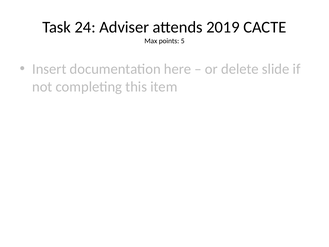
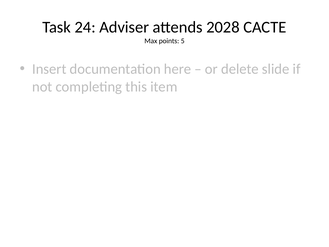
2019: 2019 -> 2028
